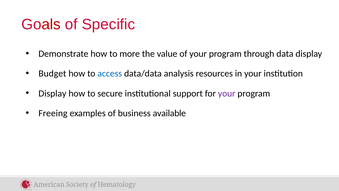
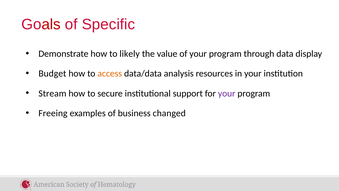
more: more -> likely
access colour: blue -> orange
Display at (52, 93): Display -> Stream
available: available -> changed
